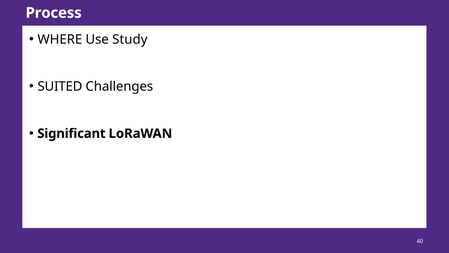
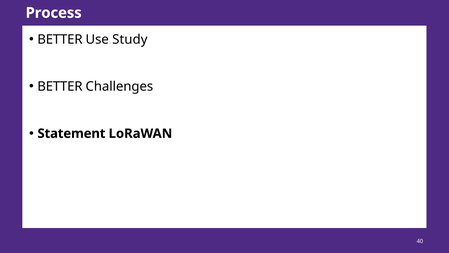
WHERE at (60, 39): WHERE -> BETTER
SUITED at (60, 86): SUITED -> BETTER
Significant: Significant -> Statement
